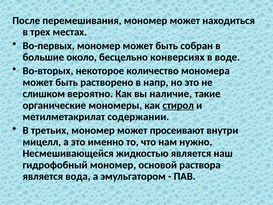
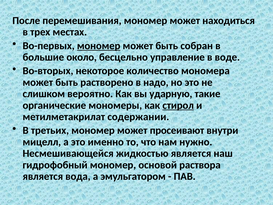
мономер at (99, 46) underline: none -> present
конверсиях: конверсиях -> управление
напр: напр -> надо
наличие: наличие -> ударную
